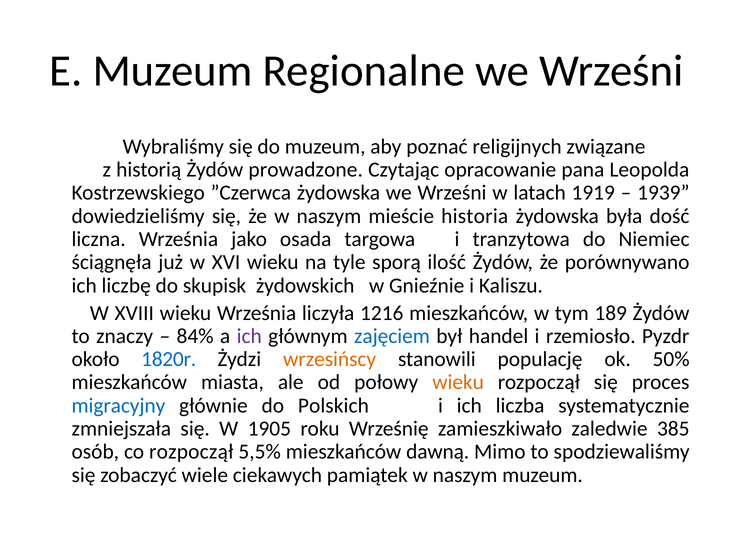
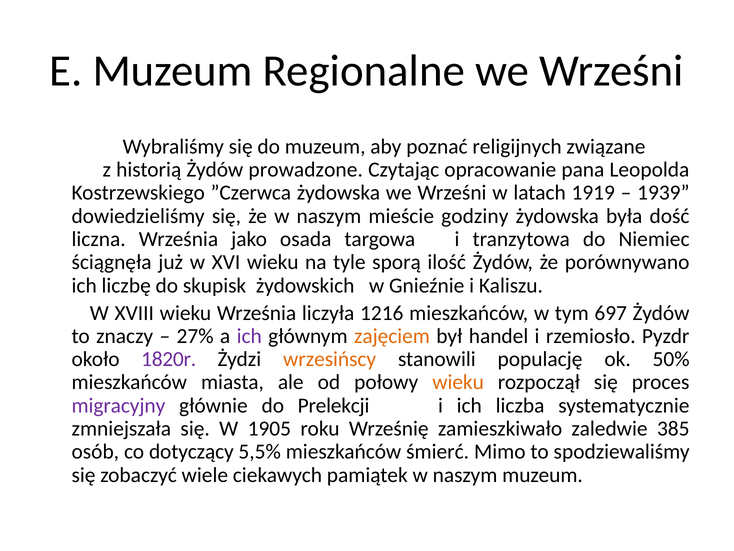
historia: historia -> godziny
189: 189 -> 697
84%: 84% -> 27%
zajęciem colour: blue -> orange
1820r colour: blue -> purple
migracyjny colour: blue -> purple
Polskich: Polskich -> Prelekcji
co rozpoczął: rozpoczął -> dotyczący
dawną: dawną -> śmierć
